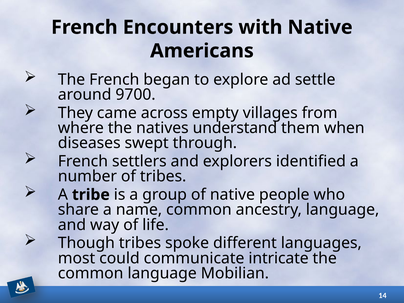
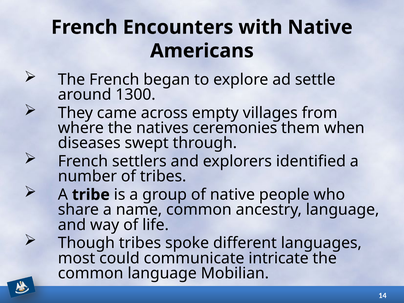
9700: 9700 -> 1300
understand: understand -> ceremonies
